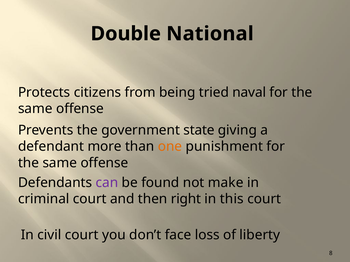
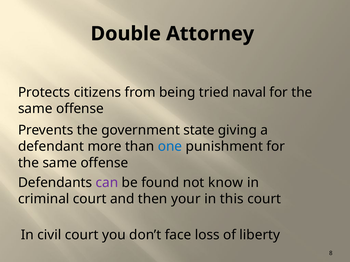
National: National -> Attorney
one colour: orange -> blue
make: make -> know
right: right -> your
